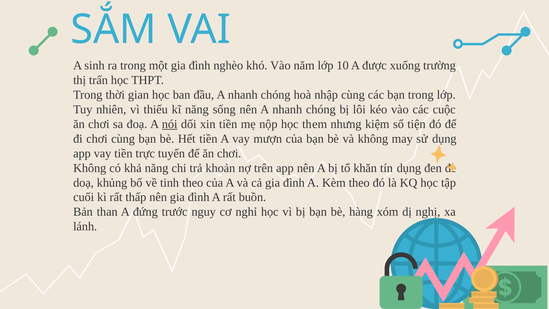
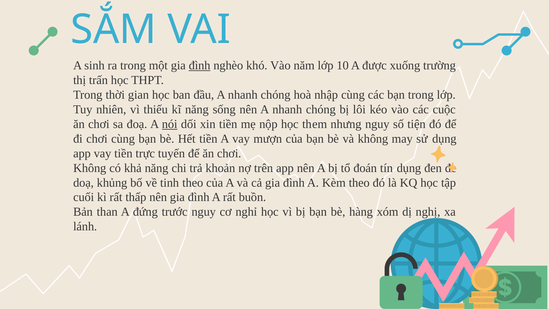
đình at (200, 65) underline: none -> present
nhưng kiệm: kiệm -> nguy
khăn: khăn -> đoán
